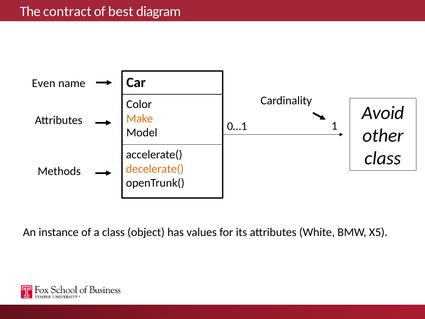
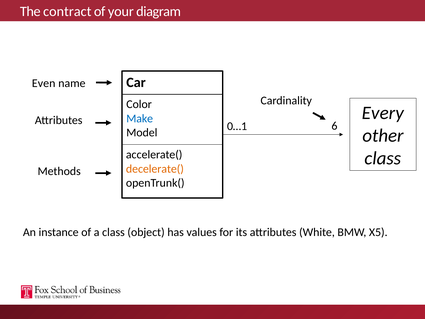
best: best -> your
Avoid: Avoid -> Every
Make colour: orange -> blue
1: 1 -> 6
